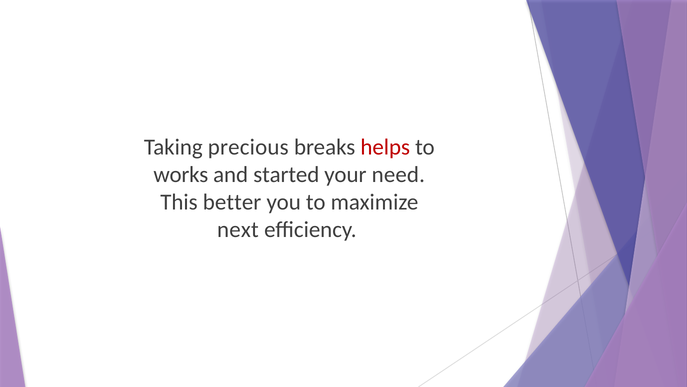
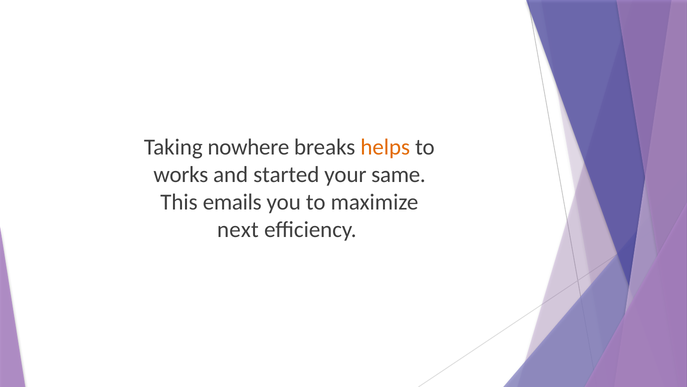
precious: precious -> nowhere
helps colour: red -> orange
need: need -> same
better: better -> emails
